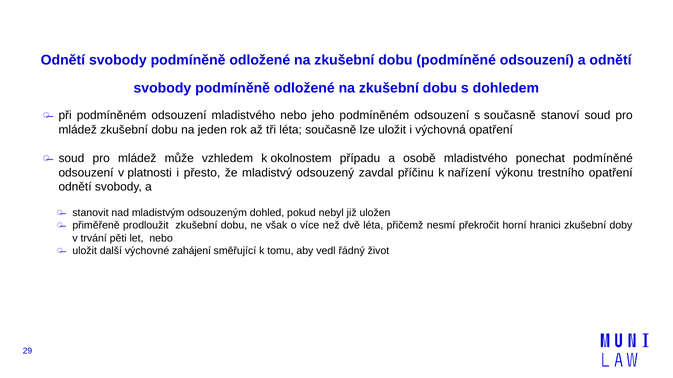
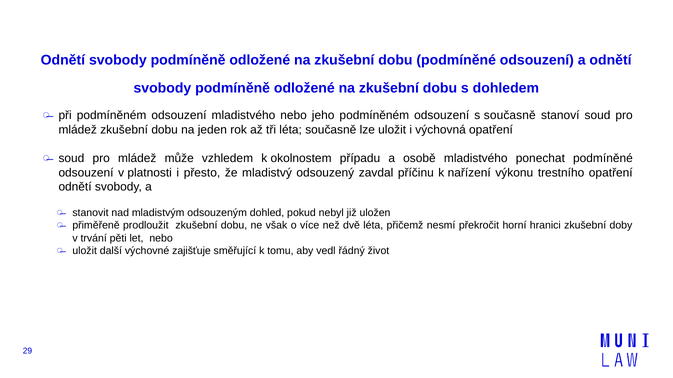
zahájení: zahájení -> zajišťuje
